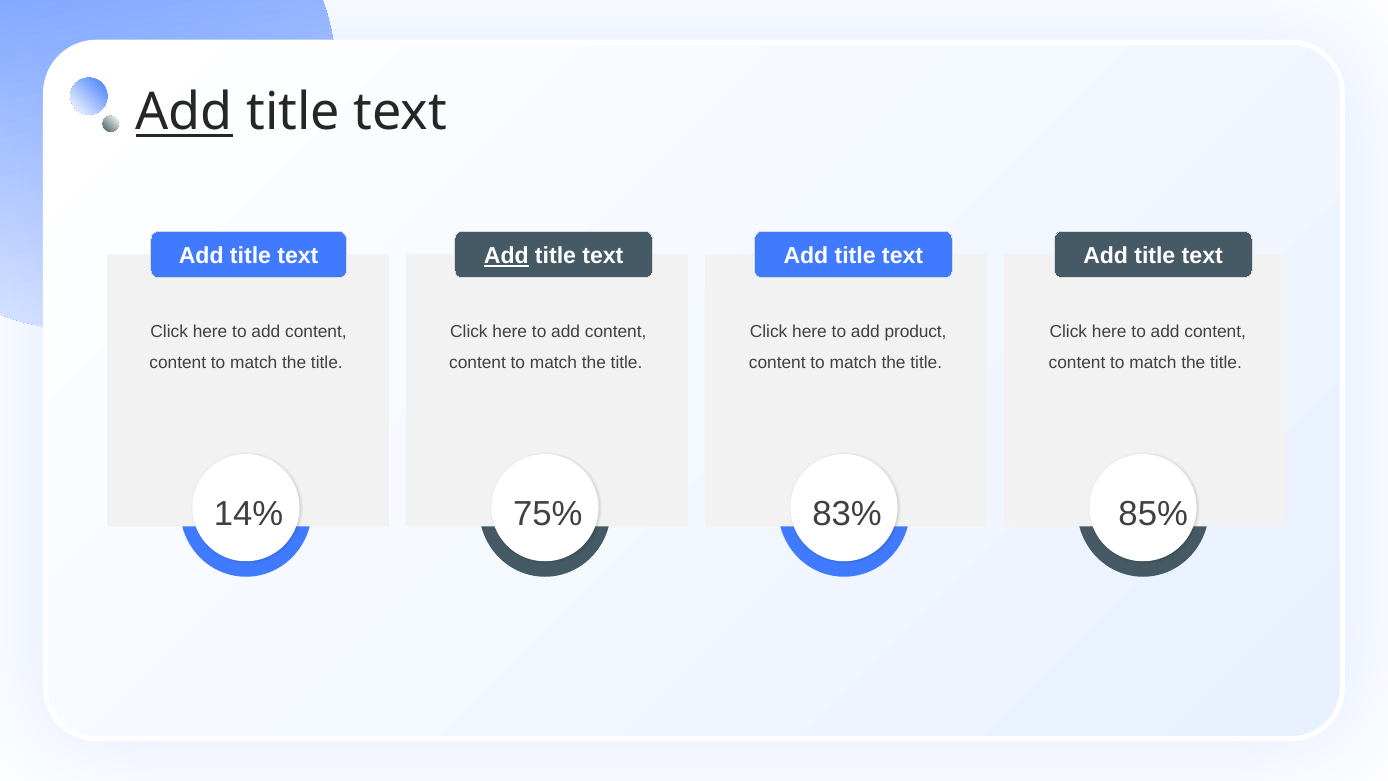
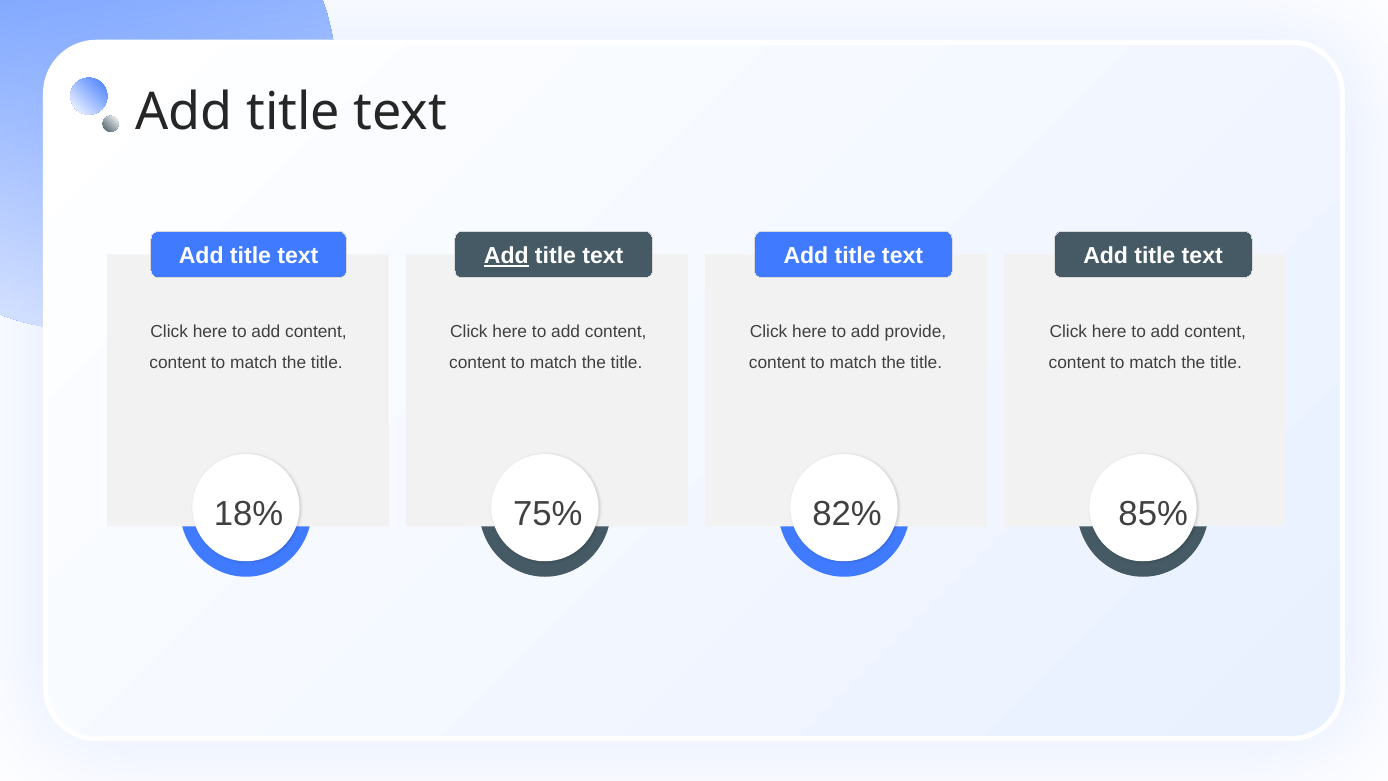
Add at (184, 113) underline: present -> none
product: product -> provide
14%: 14% -> 18%
83%: 83% -> 82%
